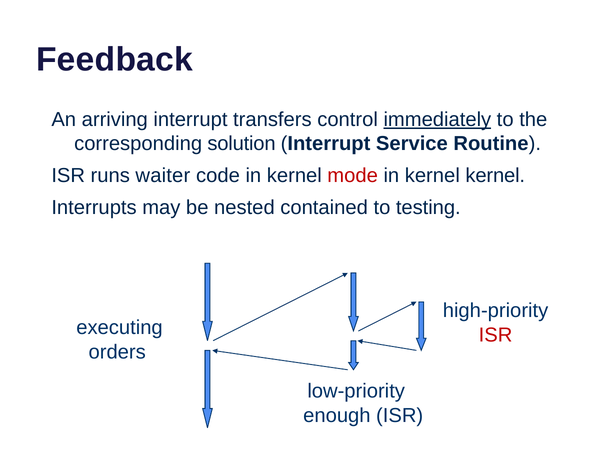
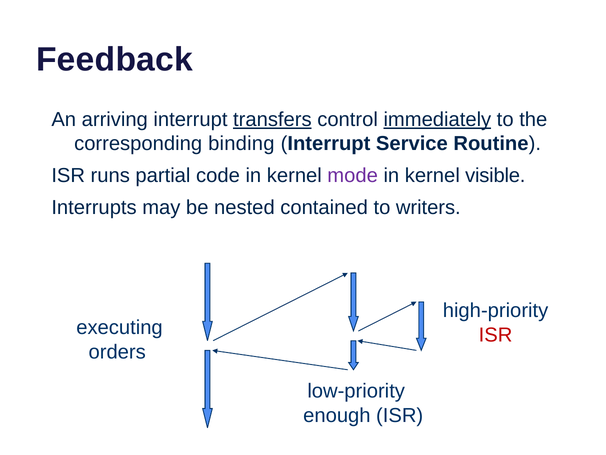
transfers underline: none -> present
solution: solution -> binding
waiter: waiter -> partial
mode colour: red -> purple
kernel kernel: kernel -> visible
testing: testing -> writers
